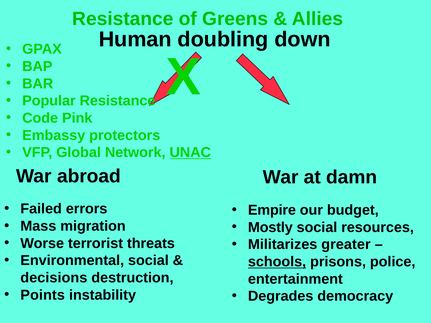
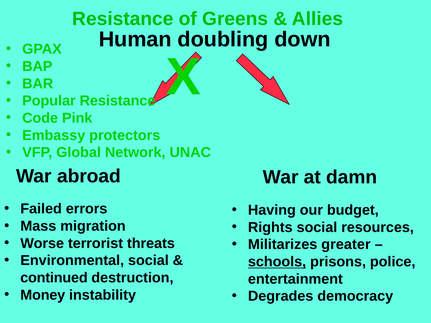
UNAC underline: present -> none
Empire: Empire -> Having
Mostly: Mostly -> Rights
decisions: decisions -> continued
Points: Points -> Money
